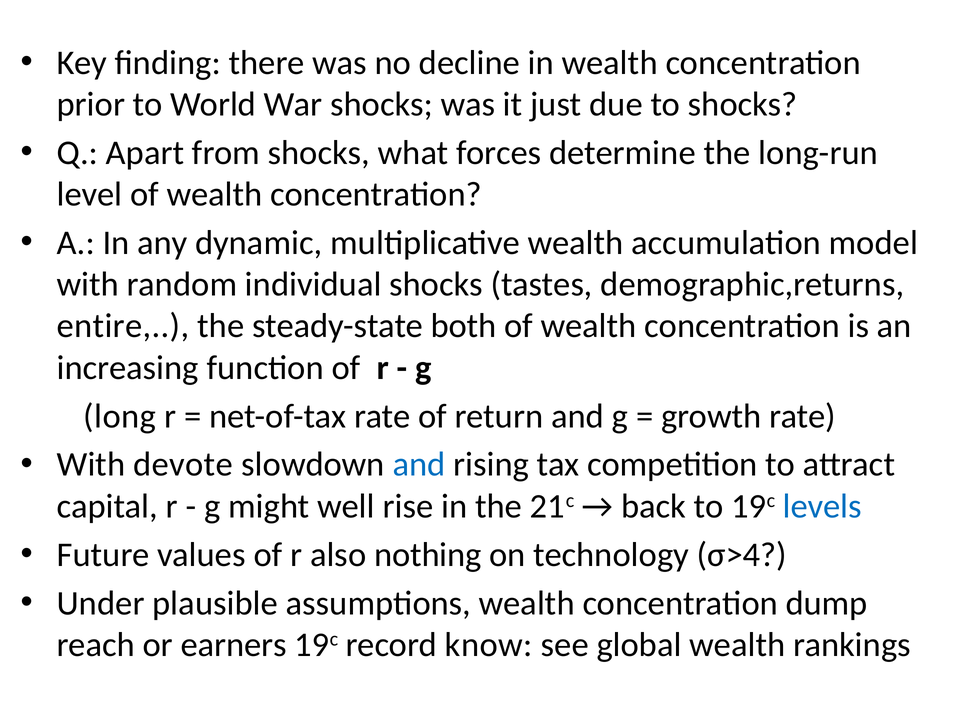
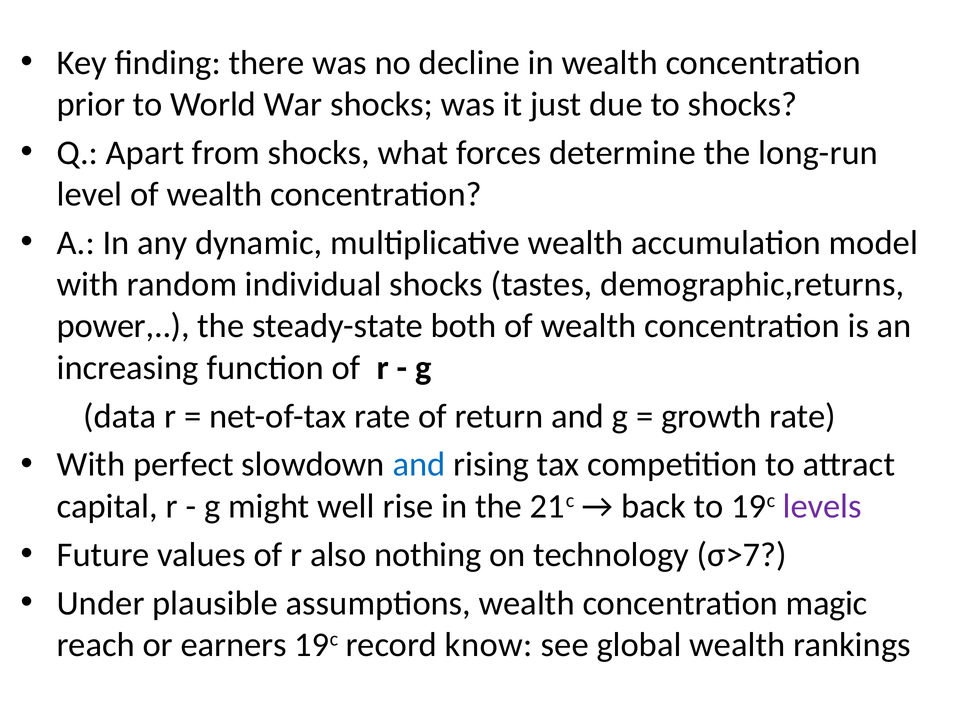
entire: entire -> power
long: long -> data
devote: devote -> perfect
levels colour: blue -> purple
σ>4: σ>4 -> σ>7
dump: dump -> magic
